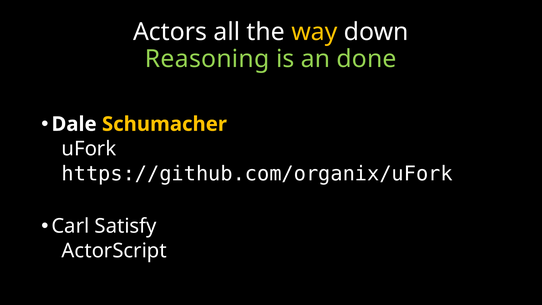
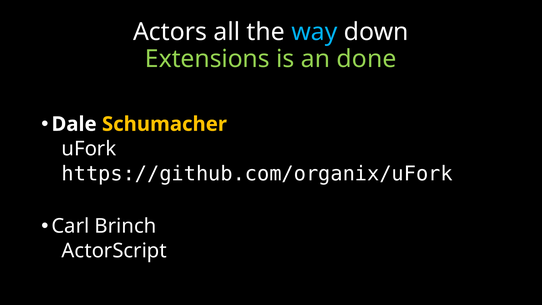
way colour: yellow -> light blue
Reasoning: Reasoning -> Extensions
Satisfy: Satisfy -> Brinch
